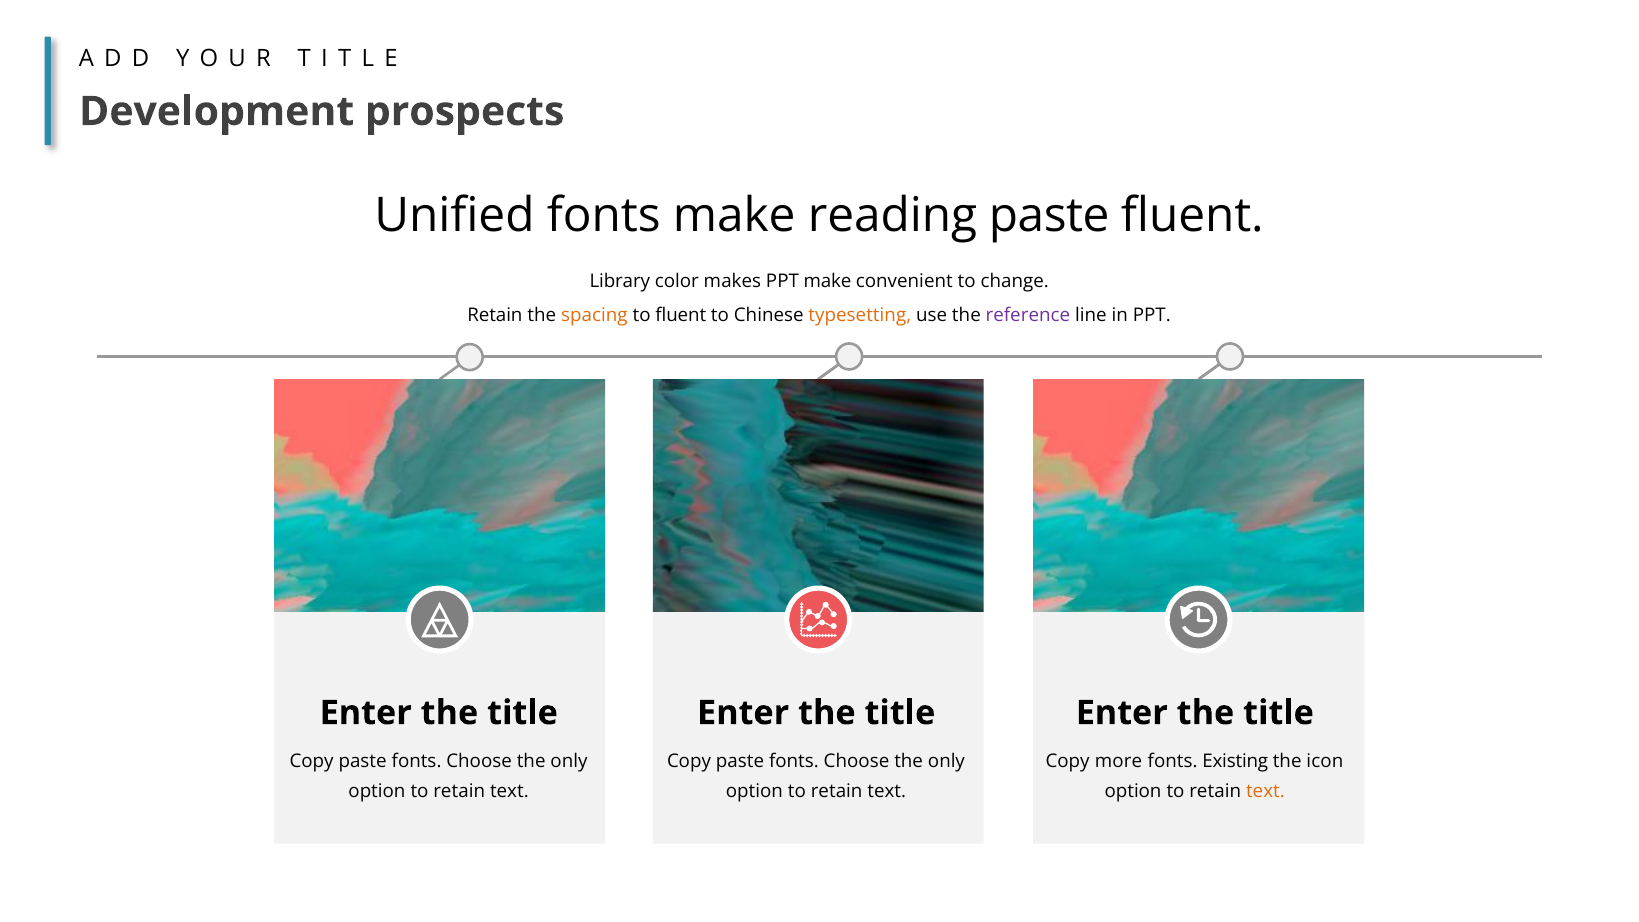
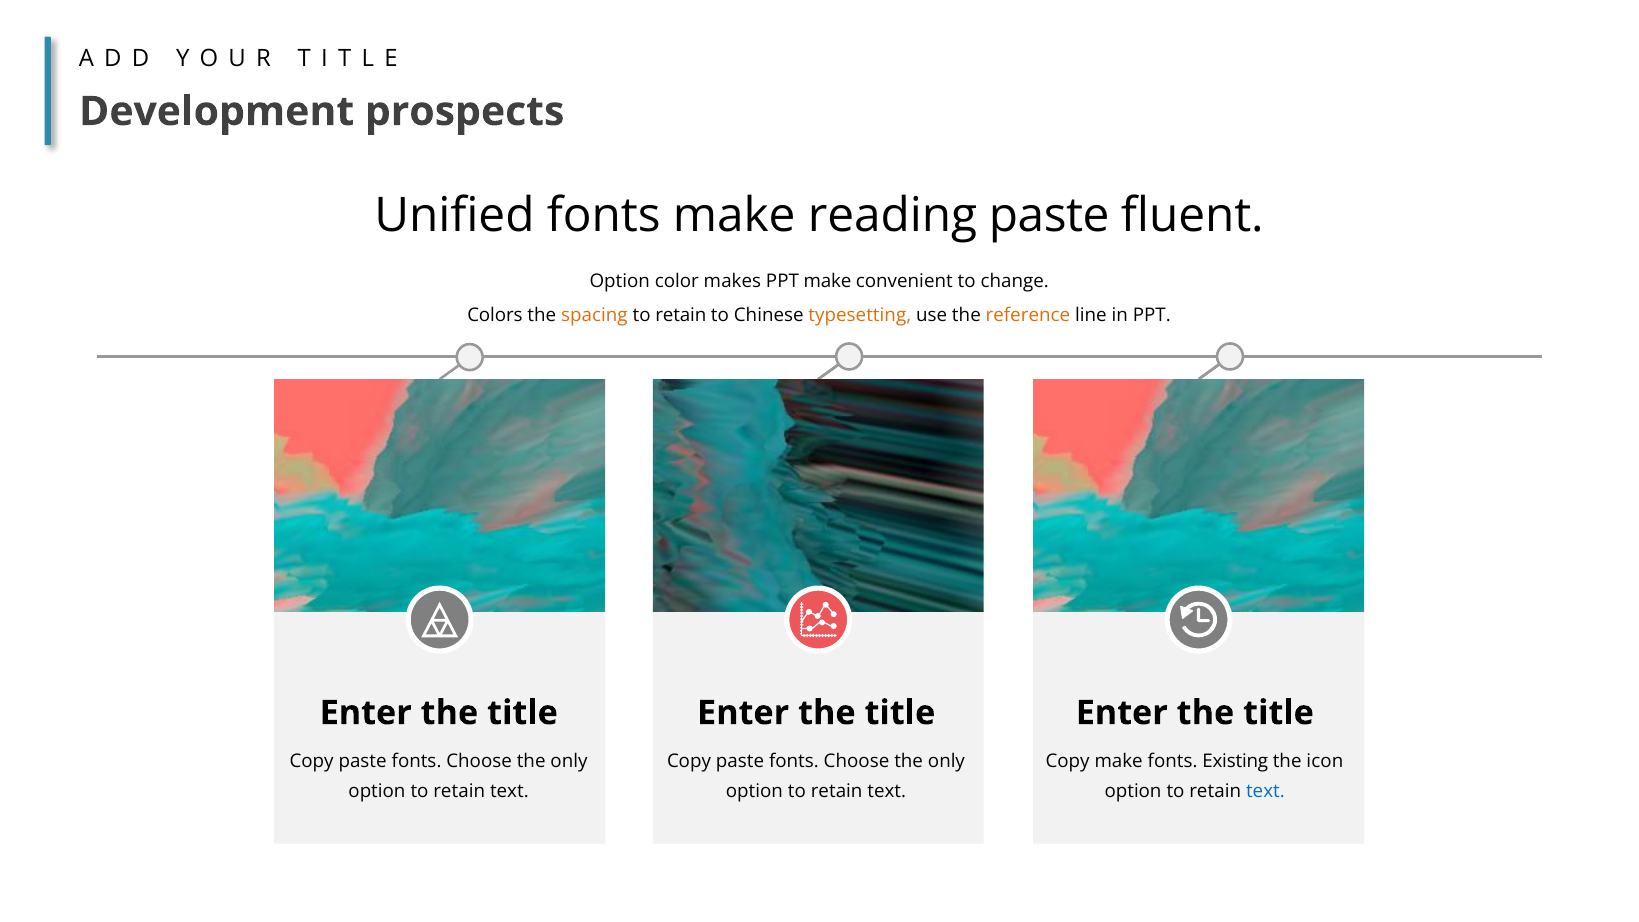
Library at (620, 282): Library -> Option
Retain at (495, 315): Retain -> Colors
fluent at (681, 315): fluent -> retain
reference colour: purple -> orange
Copy more: more -> make
text at (1265, 791) colour: orange -> blue
